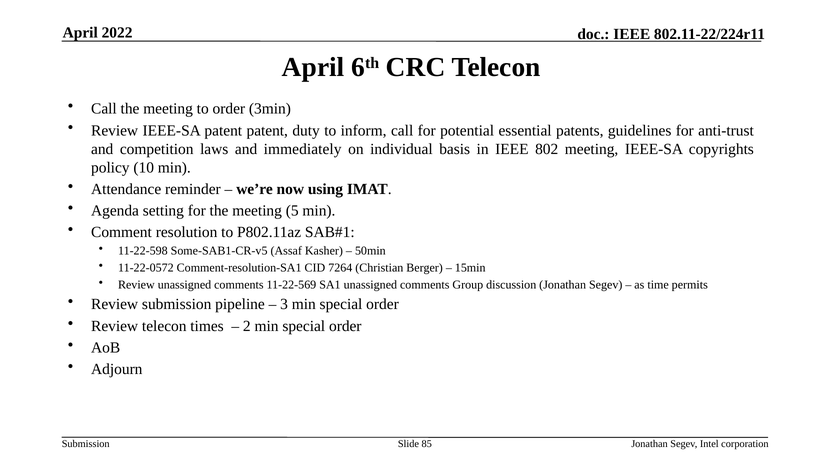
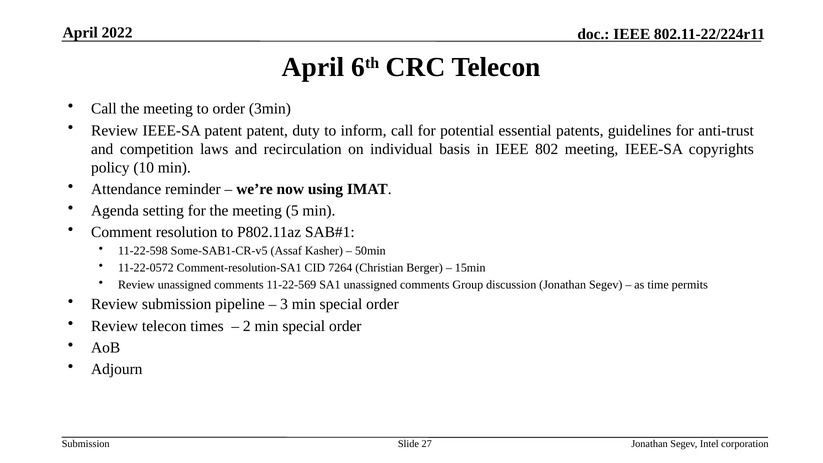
immediately: immediately -> recirculation
85: 85 -> 27
